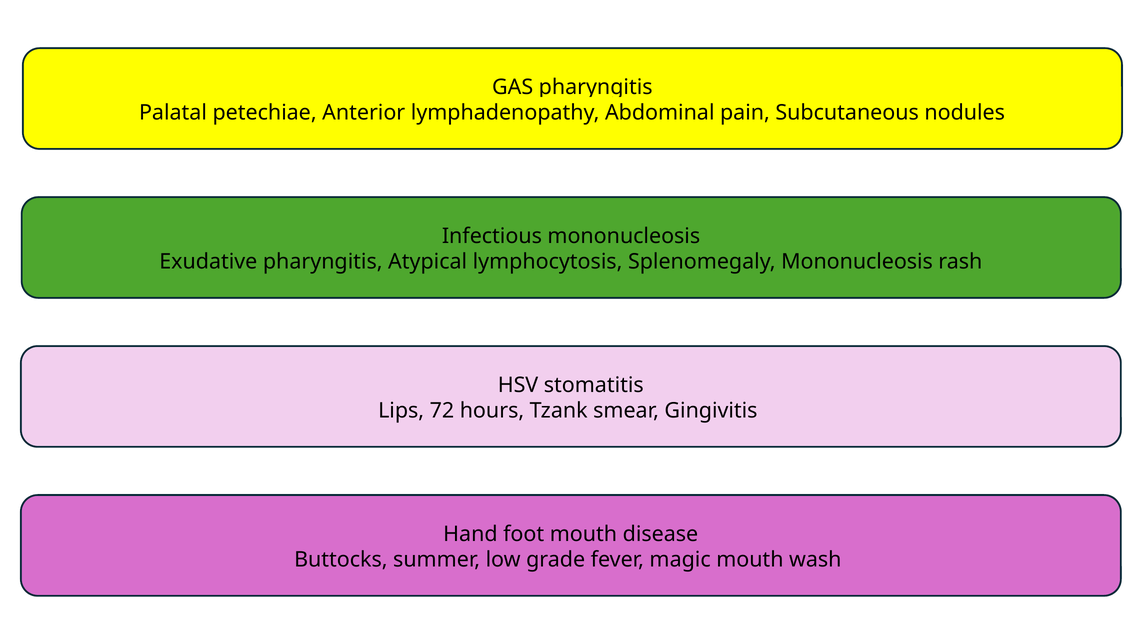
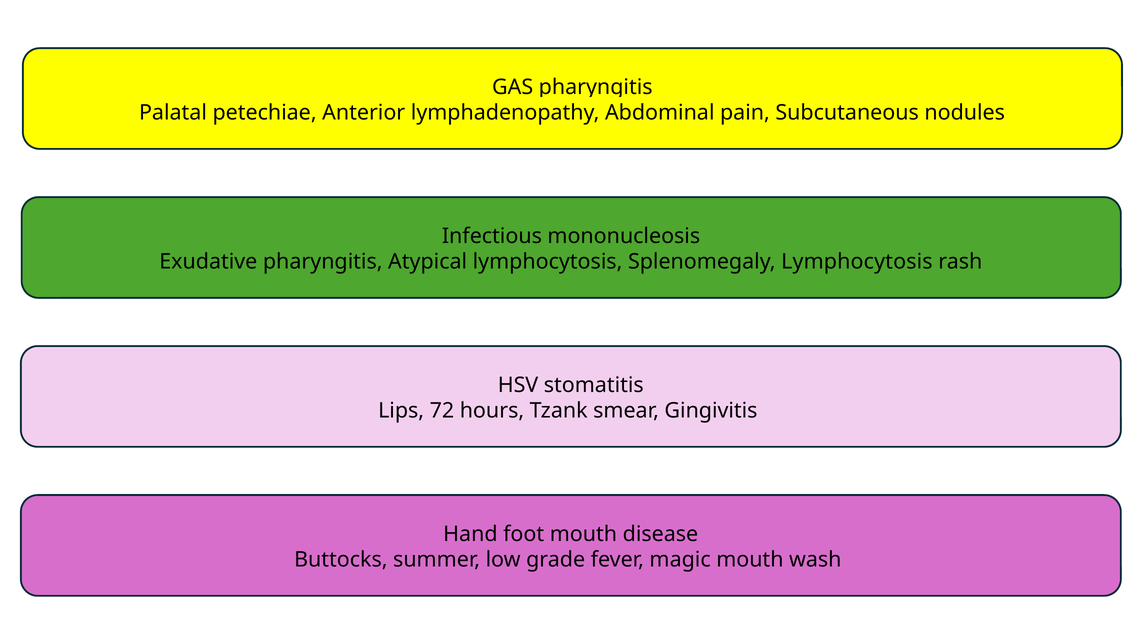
Splenomegaly Mononucleosis: Mononucleosis -> Lymphocytosis
